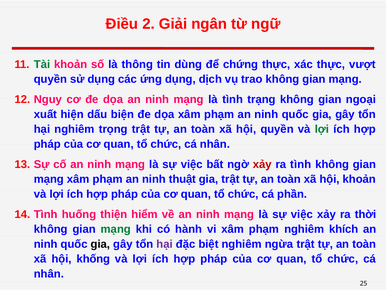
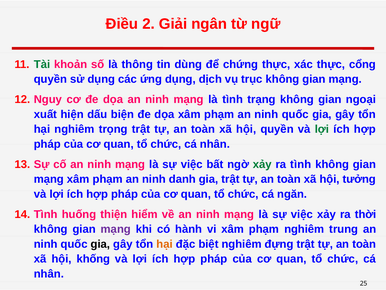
vượt: vượt -> cổng
trao: trao -> trục
xảy at (262, 164) colour: red -> green
thuật: thuật -> danh
hội khoản: khoản -> tưởng
phần: phần -> ngăn
mạng at (116, 229) colour: green -> purple
khích: khích -> trung
hại at (165, 244) colour: purple -> orange
ngừa: ngừa -> đựng
